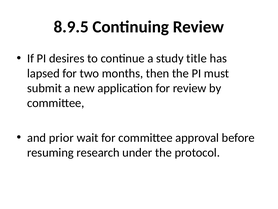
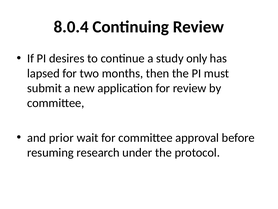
8.9.5: 8.9.5 -> 8.0.4
title: title -> only
